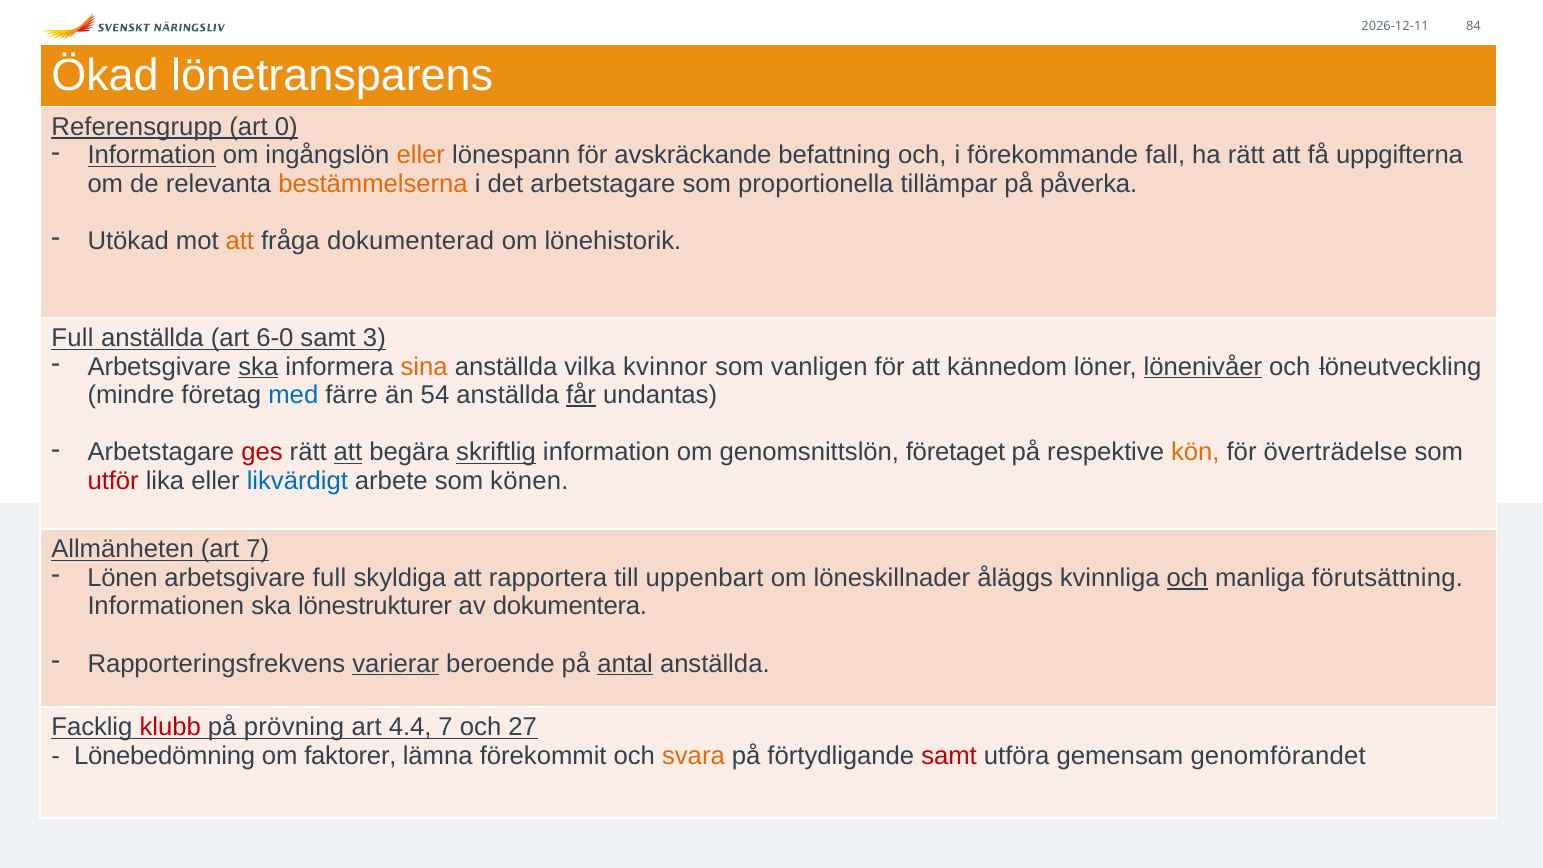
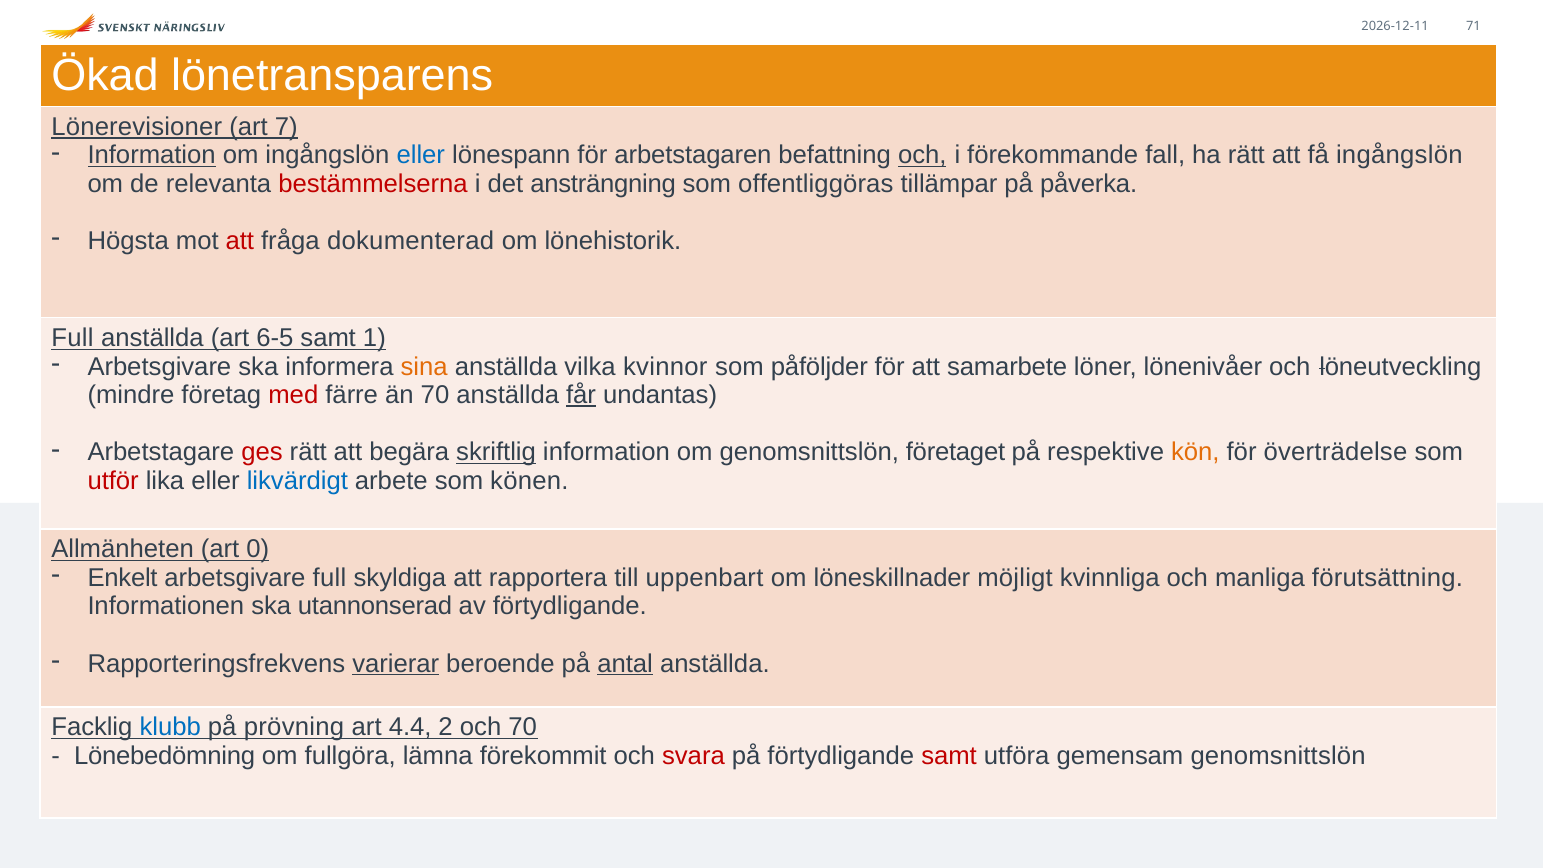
84: 84 -> 71
Referensgrupp: Referensgrupp -> Lönerevisioner
0: 0 -> 7
eller at (421, 155) colour: orange -> blue
avskräckande: avskräckande -> arbetstagaren
och at (922, 155) underline: none -> present
få uppgifterna: uppgifterna -> ingångslön
bestämmelserna colour: orange -> red
det arbetstagare: arbetstagare -> ansträngning
proportionella: proportionella -> offentliggöras
Utökad: Utökad -> Högsta
att at (240, 241) colour: orange -> red
6-0: 6-0 -> 6-5
3: 3 -> 1
ska at (258, 367) underline: present -> none
vanligen: vanligen -> påföljder
kännedom: kännedom -> samarbete
lönenivåer underline: present -> none
med colour: blue -> red
än 54: 54 -> 70
att at (348, 452) underline: present -> none
art 7: 7 -> 0
Lönen: Lönen -> Enkelt
åläggs: åläggs -> möjligt
och at (1187, 578) underline: present -> none
lönestrukturer: lönestrukturer -> utannonserad
av dokumentera: dokumentera -> förtydligande
klubb colour: red -> blue
4.4 7: 7 -> 2
och 27: 27 -> 70
faktorer: faktorer -> fullgöra
svara colour: orange -> red
gemensam genomförandet: genomförandet -> genomsnittslön
